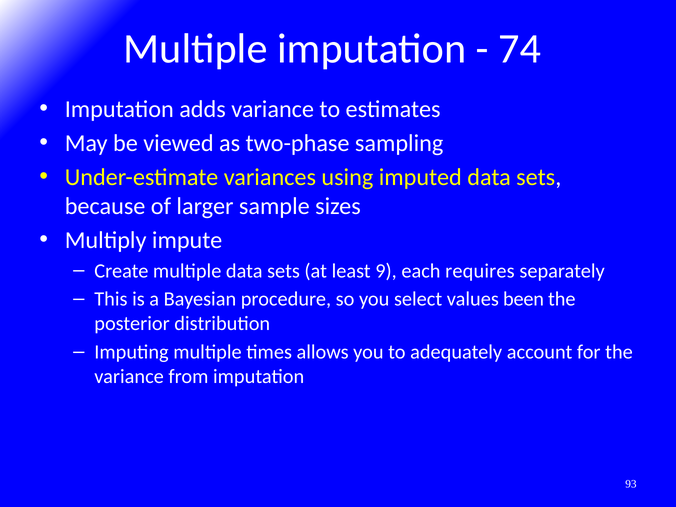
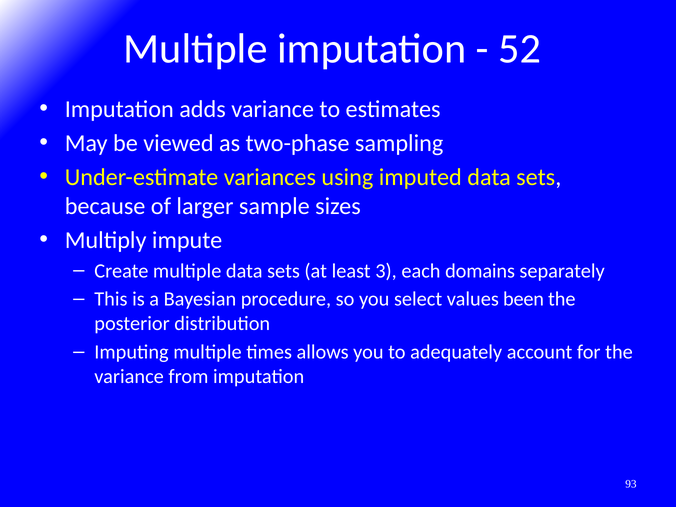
74: 74 -> 52
9: 9 -> 3
requires: requires -> domains
